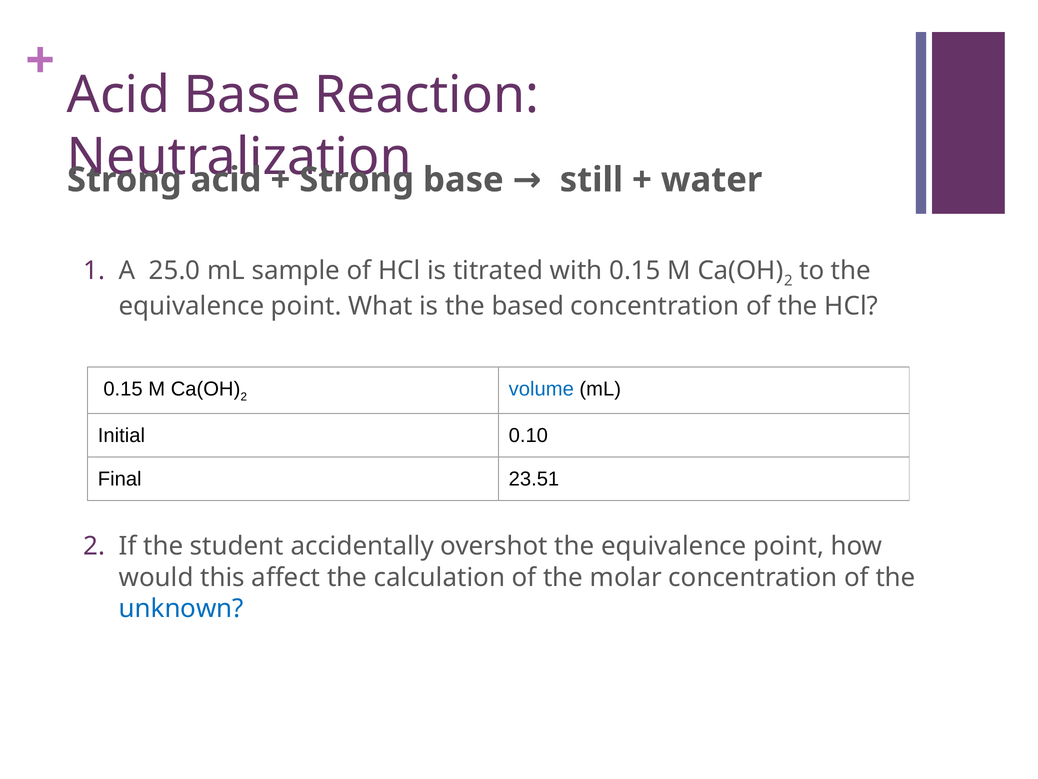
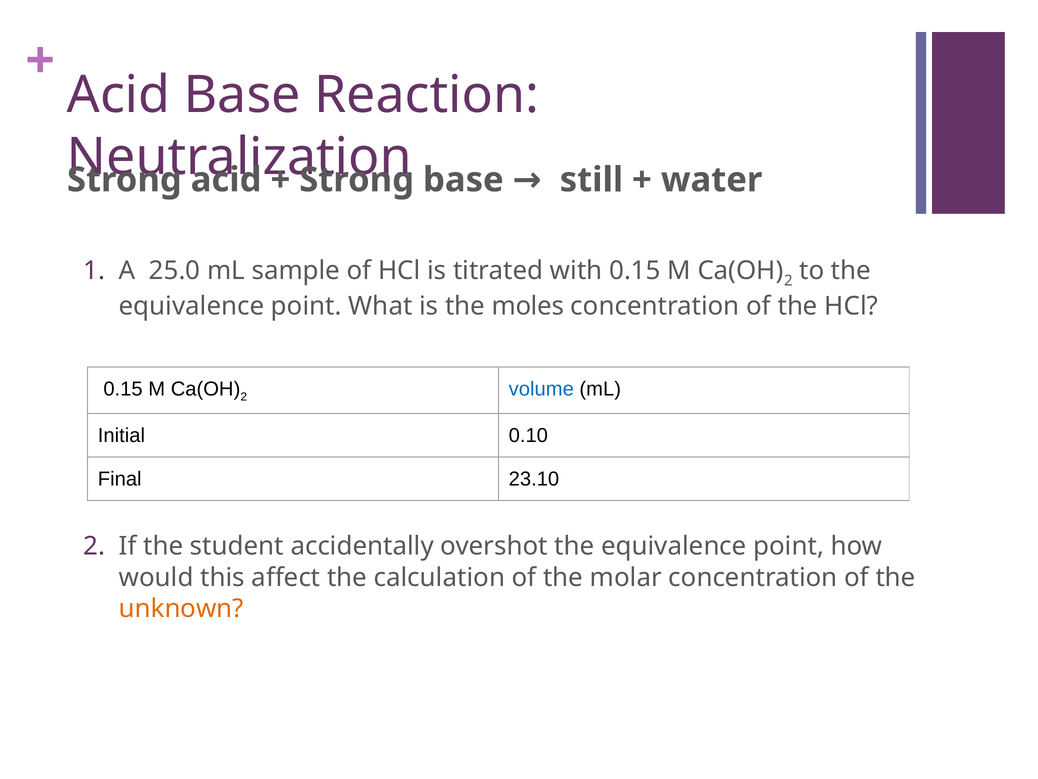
based: based -> moles
23.51: 23.51 -> 23.10
unknown colour: blue -> orange
